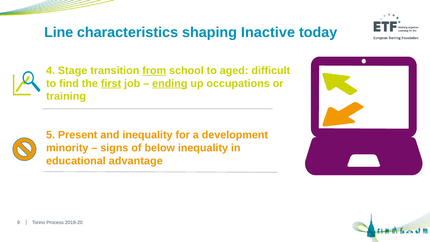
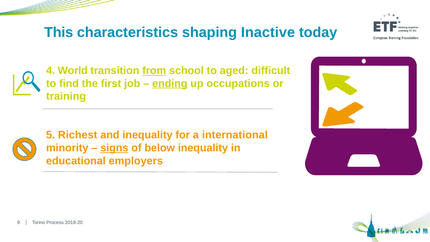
Line: Line -> This
Stage: Stage -> World
first underline: present -> none
Present: Present -> Richest
development: development -> international
signs underline: none -> present
advantage: advantage -> employers
